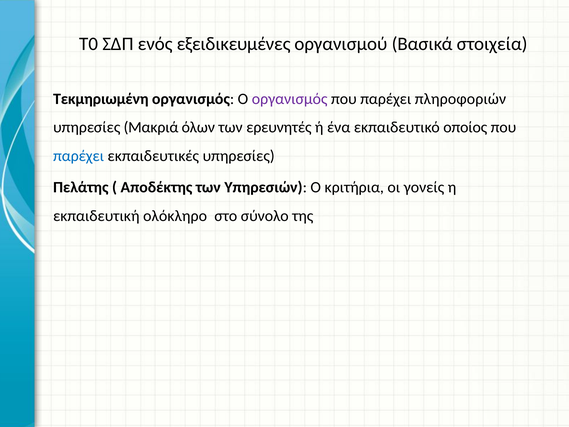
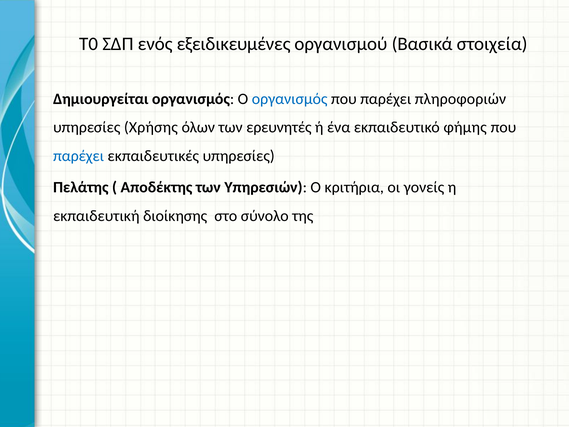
Τεκμηριωμένη: Τεκμηριωμένη -> Δημιουργείται
οργανισμός at (290, 99) colour: purple -> blue
Μακριά: Μακριά -> Χρήσης
οποίος: οποίος -> φήμης
ολόκληρο: ολόκληρο -> διοίκησης
